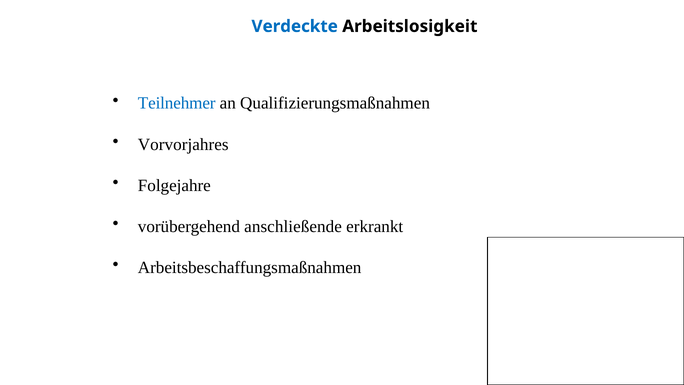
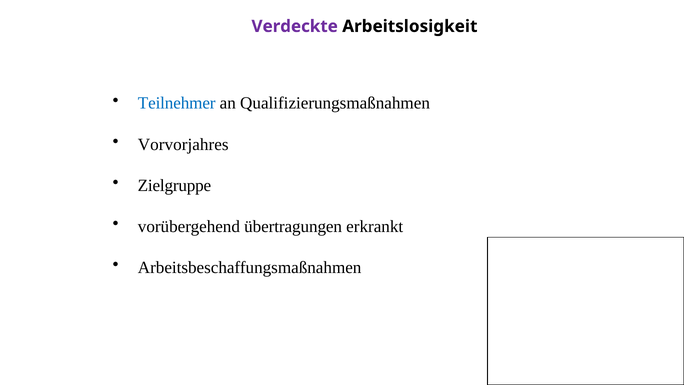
Verdeckte colour: blue -> purple
Folgejahre: Folgejahre -> Zielgruppe
anschließende: anschließende -> übertragungen
